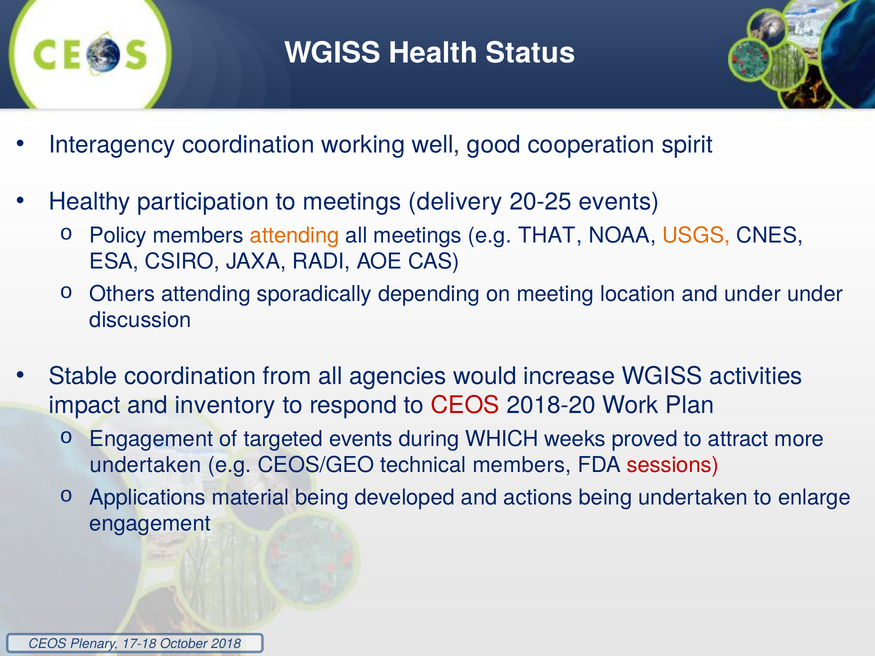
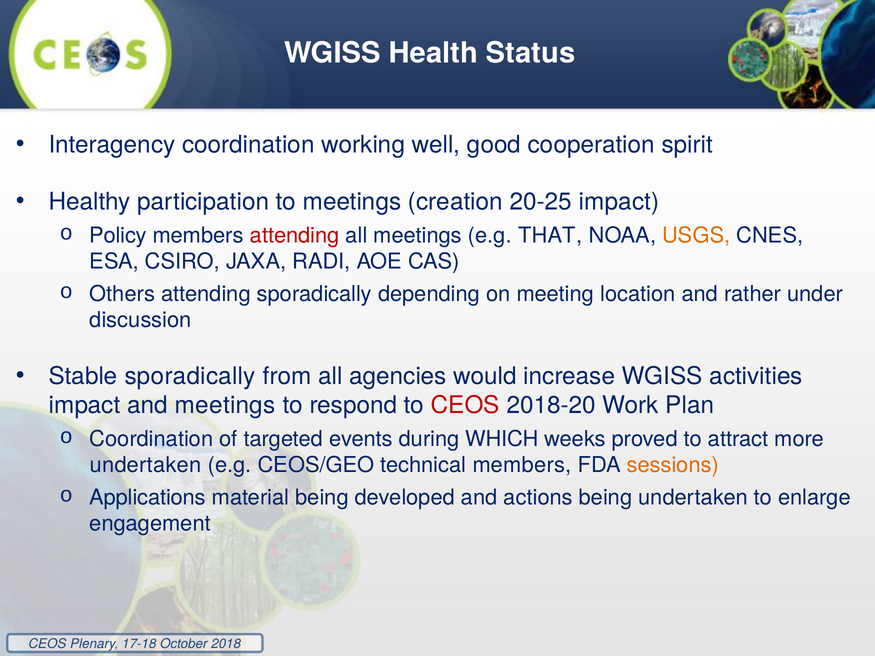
delivery: delivery -> creation
20-25 events: events -> impact
attending at (295, 236) colour: orange -> red
and under: under -> rather
Stable coordination: coordination -> sporadically
and inventory: inventory -> meetings
Engagement at (151, 439): Engagement -> Coordination
sessions colour: red -> orange
